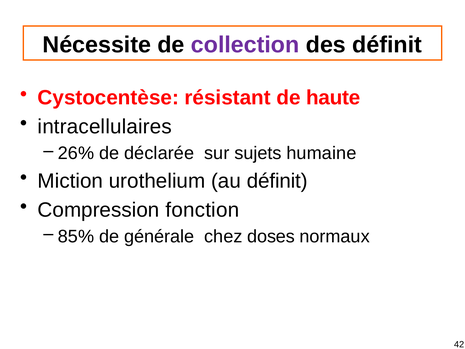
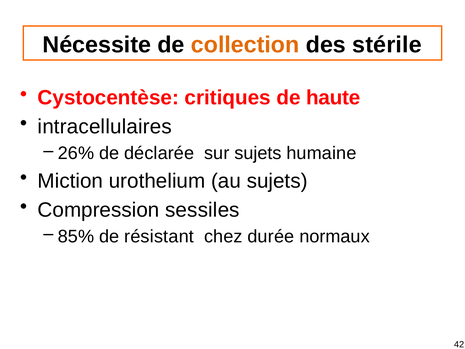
collection colour: purple -> orange
des définit: définit -> stérile
résistant: résistant -> critiques
au définit: définit -> sujets
fonction: fonction -> sessiles
générale: générale -> résistant
doses: doses -> durée
